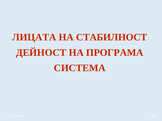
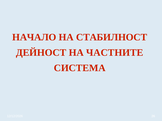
ЛИЦАТА: ЛИЦАТА -> НАЧАЛО
ПРОГРАМА: ПРОГРАМА -> ЧАСТНИТЕ
